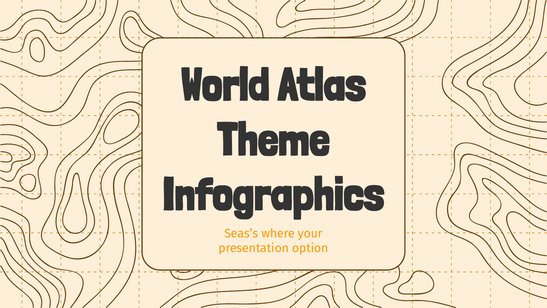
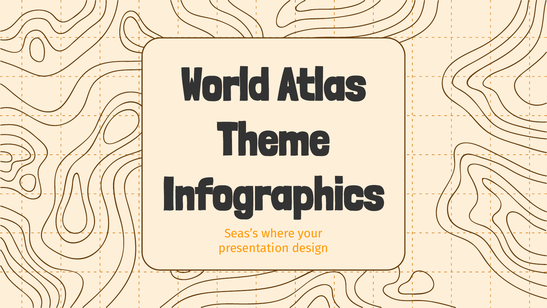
option: option -> design
